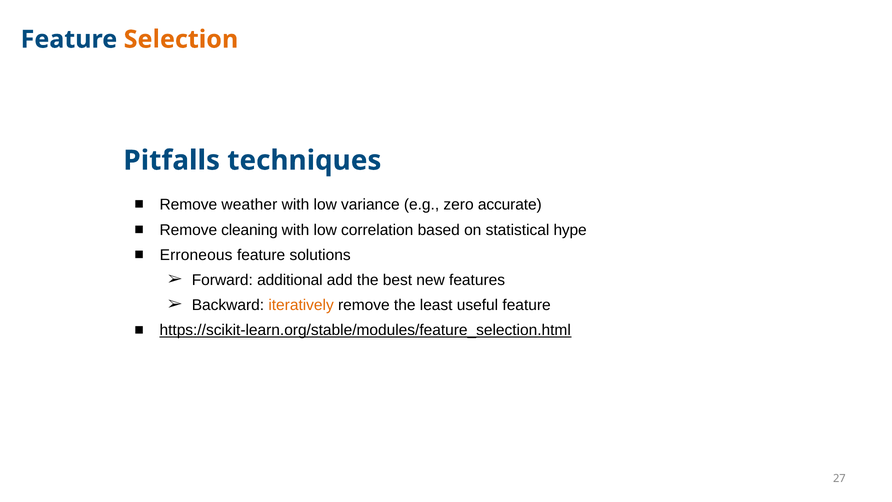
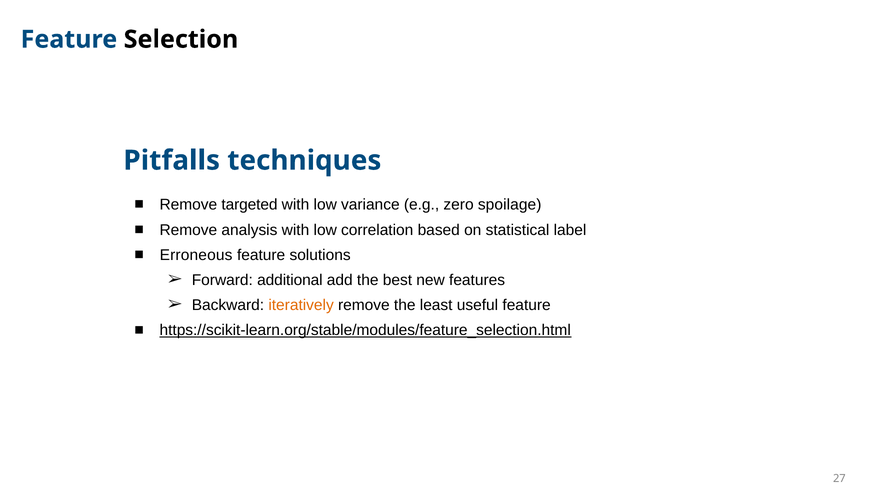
Selection colour: orange -> black
weather: weather -> targeted
accurate: accurate -> spoilage
cleaning: cleaning -> analysis
hype: hype -> label
